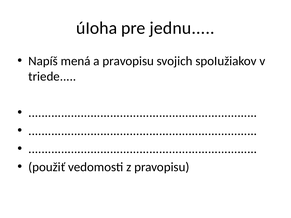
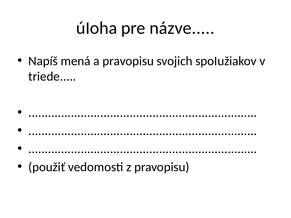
jednu: jednu -> názve
